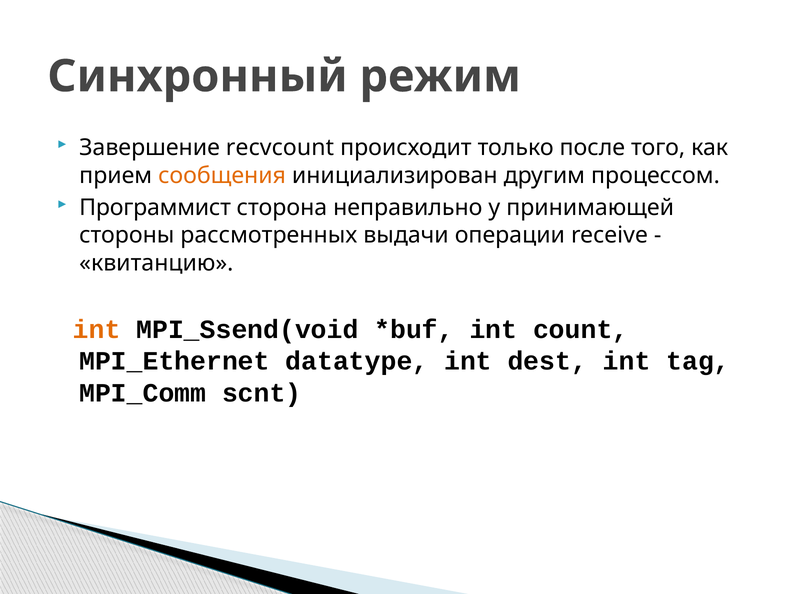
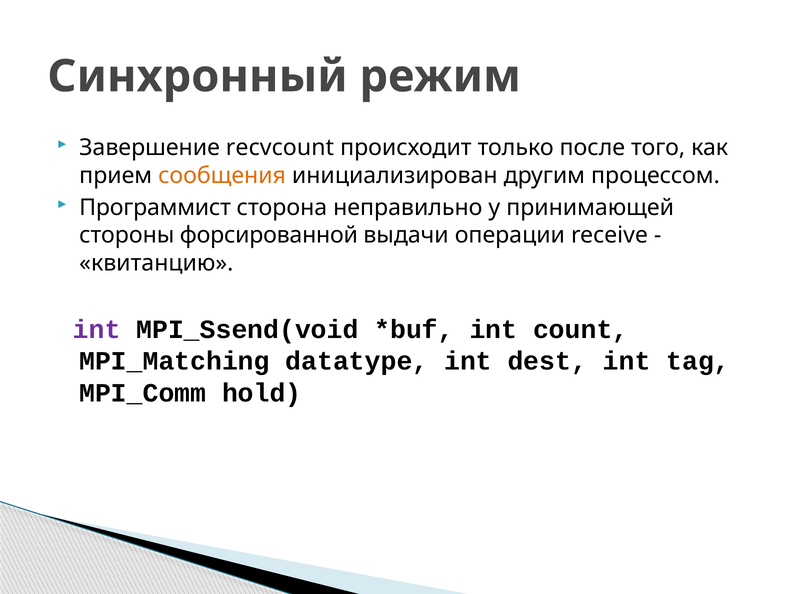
рассмотренных: рассмотренных -> форсированной
int at (97, 330) colour: orange -> purple
MPI_Ethernet: MPI_Ethernet -> MPI_Matching
scnt: scnt -> hold
